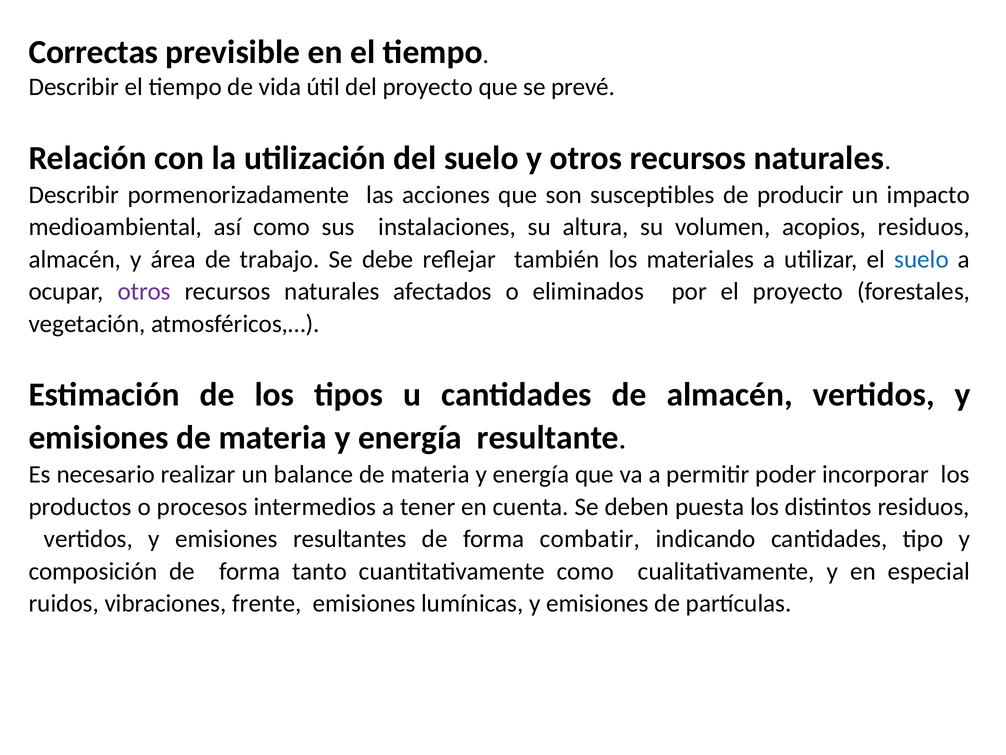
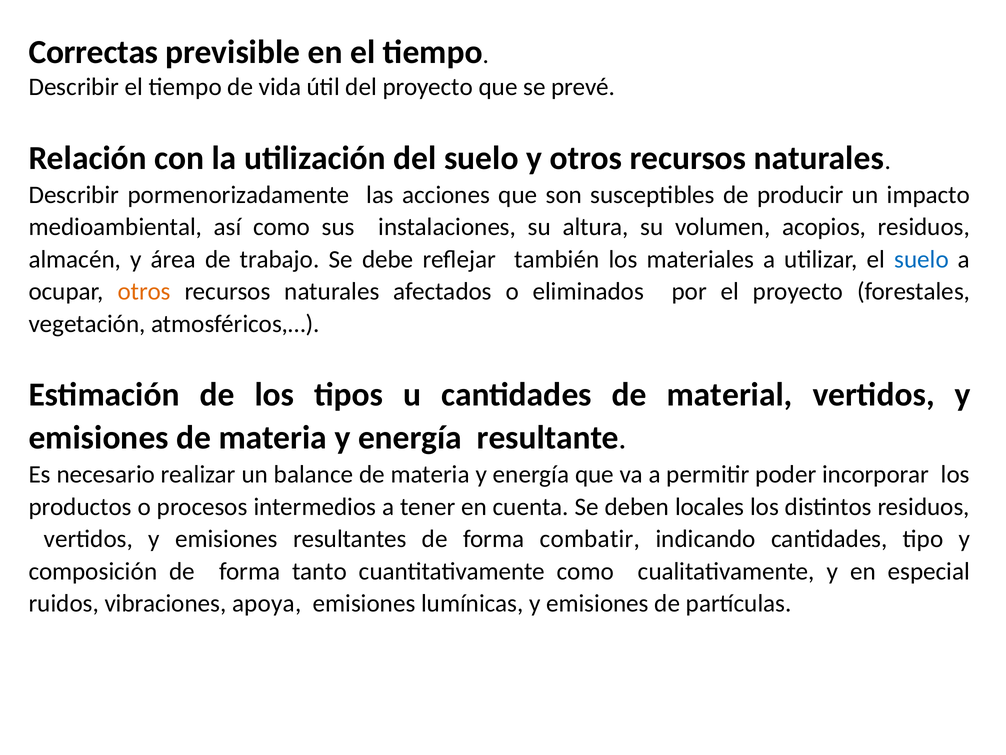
otros at (144, 291) colour: purple -> orange
de almacén: almacén -> material
puesta: puesta -> locales
frente: frente -> apoya
